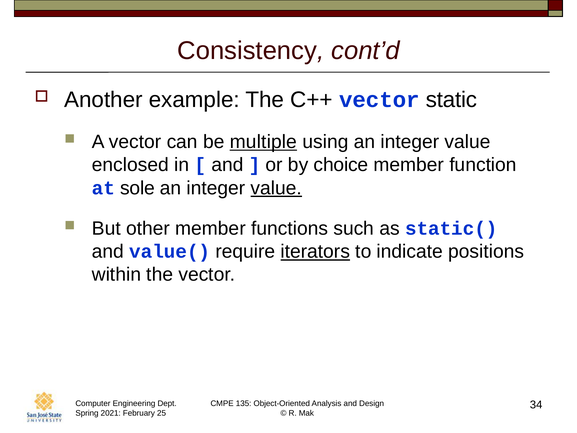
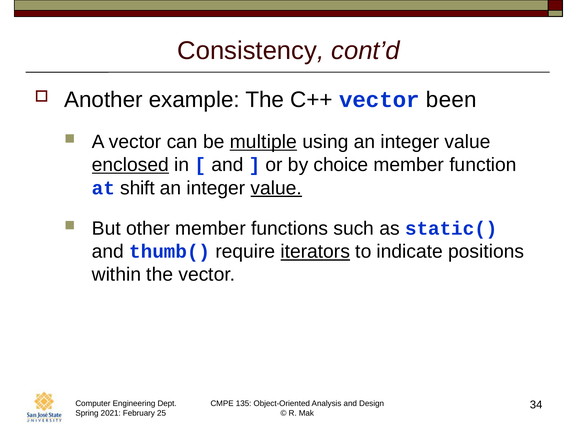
static: static -> been
enclosed underline: none -> present
sole: sole -> shift
value(: value( -> thumb(
